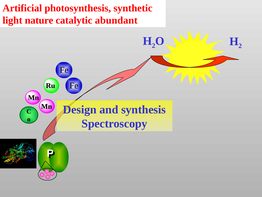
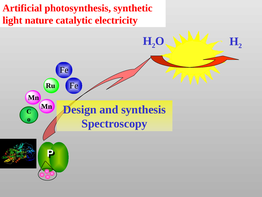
abundant: abundant -> electricity
